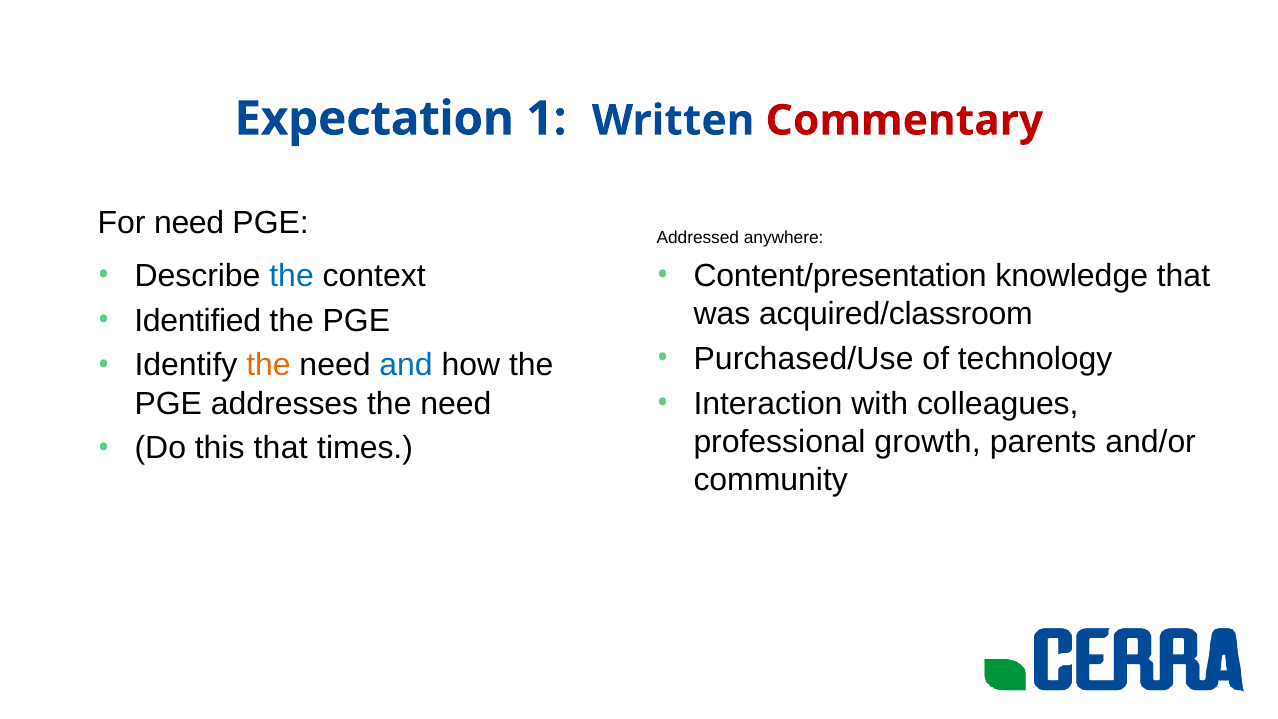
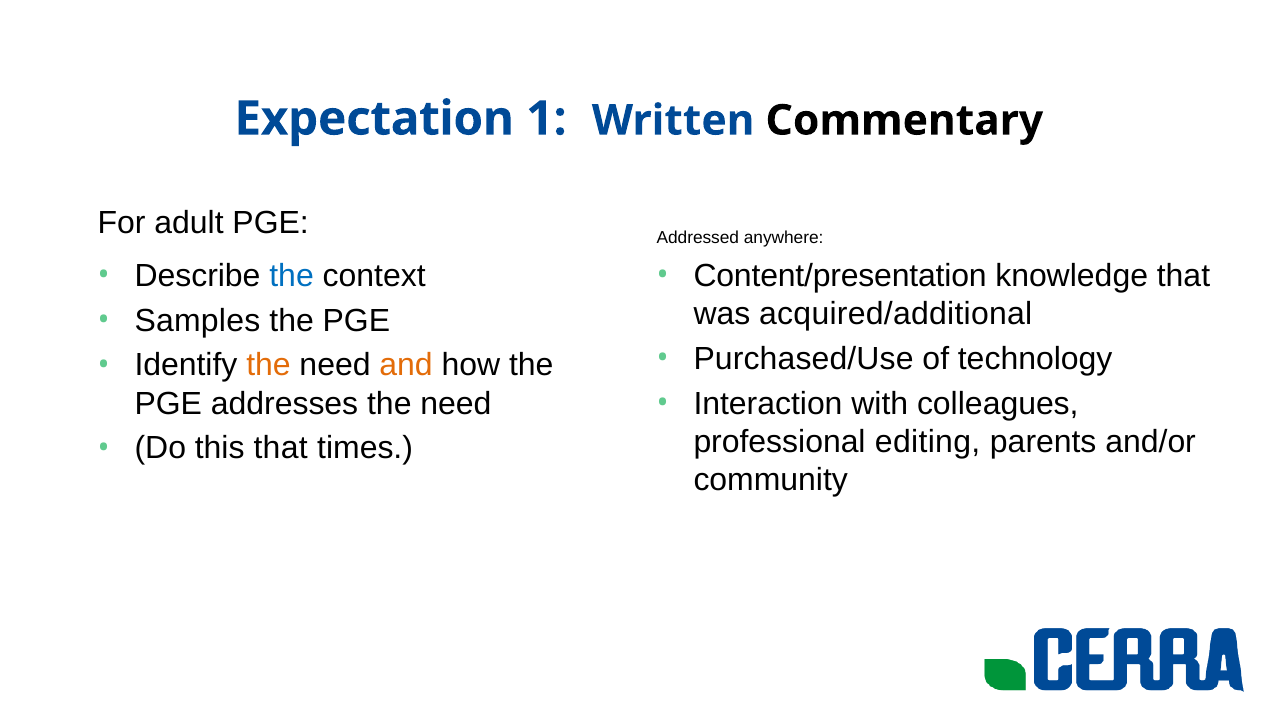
Commentary colour: red -> black
For need: need -> adult
acquired/classroom: acquired/classroom -> acquired/additional
Identified: Identified -> Samples
and colour: blue -> orange
growth: growth -> editing
